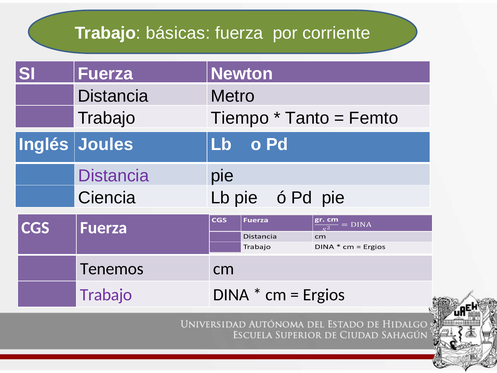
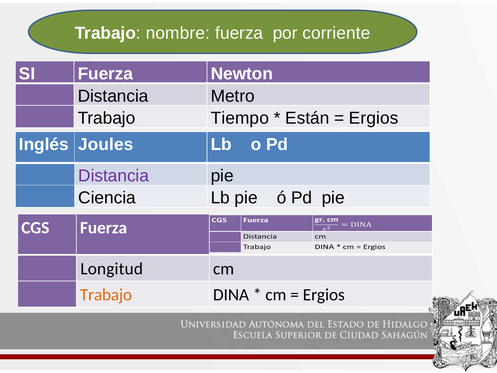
básicas: básicas -> nombre
Tanto: Tanto -> Están
Femto at (374, 118): Femto -> Ergios
Tenemos: Tenemos -> Longitud
Trabajo at (106, 295) colour: purple -> orange
